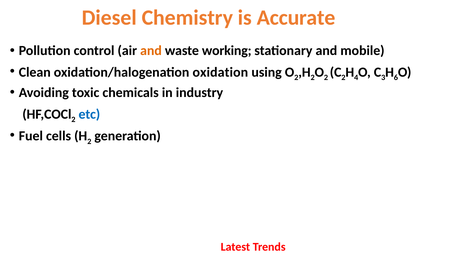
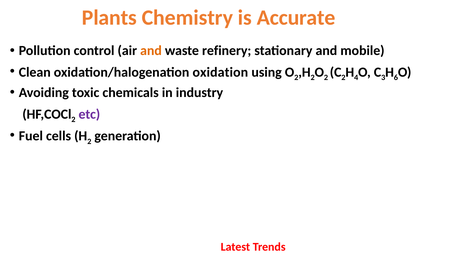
Diesel: Diesel -> Plants
working: working -> refinery
etc colour: blue -> purple
